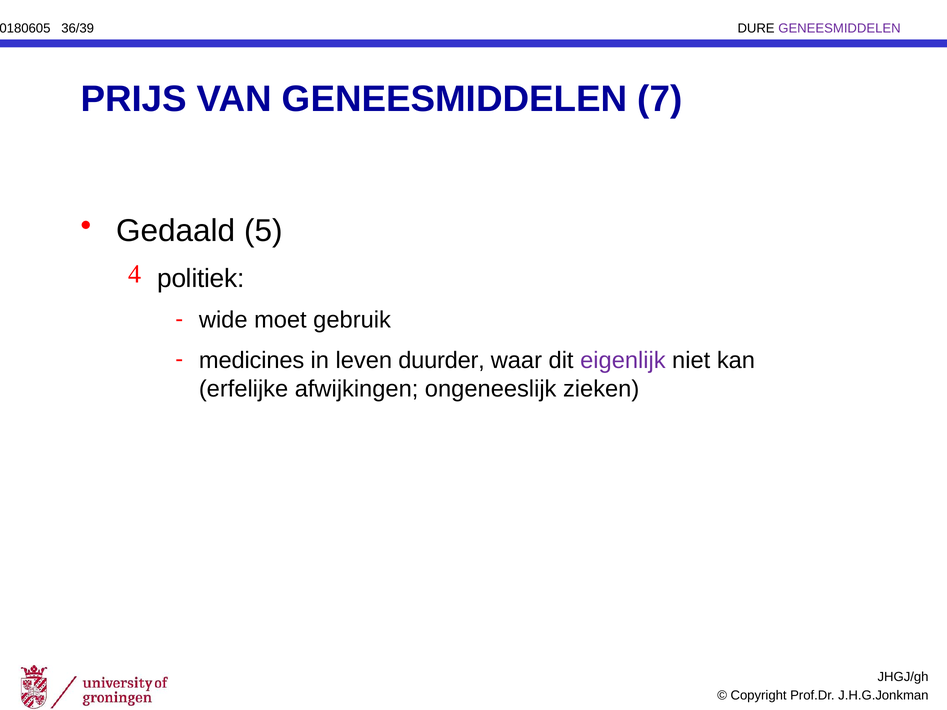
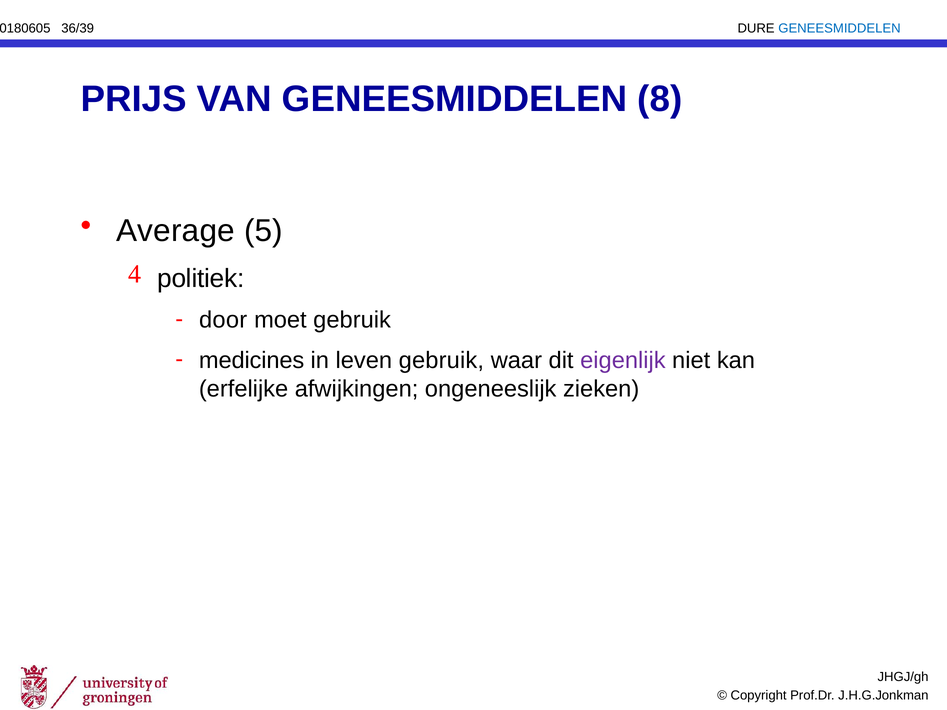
GENEESMIDDELEN at (840, 29) colour: purple -> blue
7: 7 -> 8
Gedaald: Gedaald -> Average
wide: wide -> door
leven duurder: duurder -> gebruik
